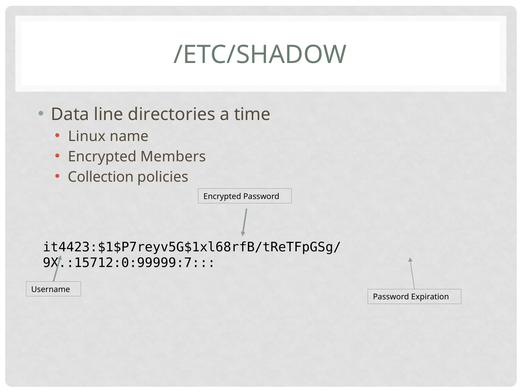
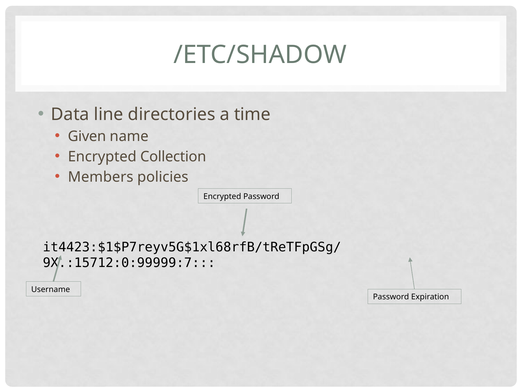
Linux: Linux -> Given
Members: Members -> Collection
Collection: Collection -> Members
